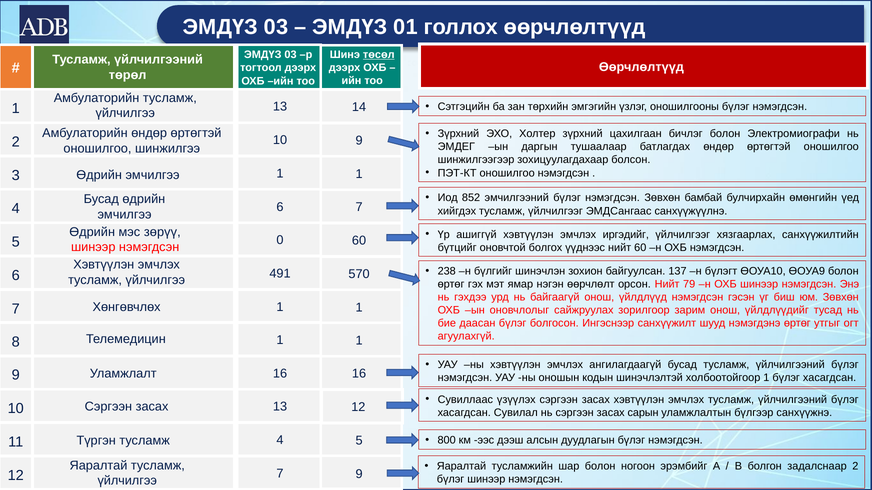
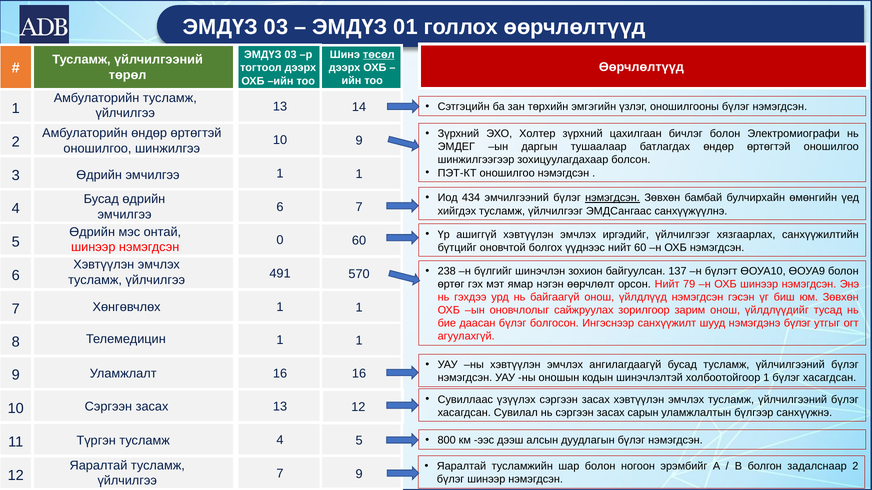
852: 852 -> 434
нэмэгдсэн at (613, 198) underline: none -> present
зөрүү: зөрүү -> онтай
нэмэгдэнэ өртөг: өртөг -> бүлэг
